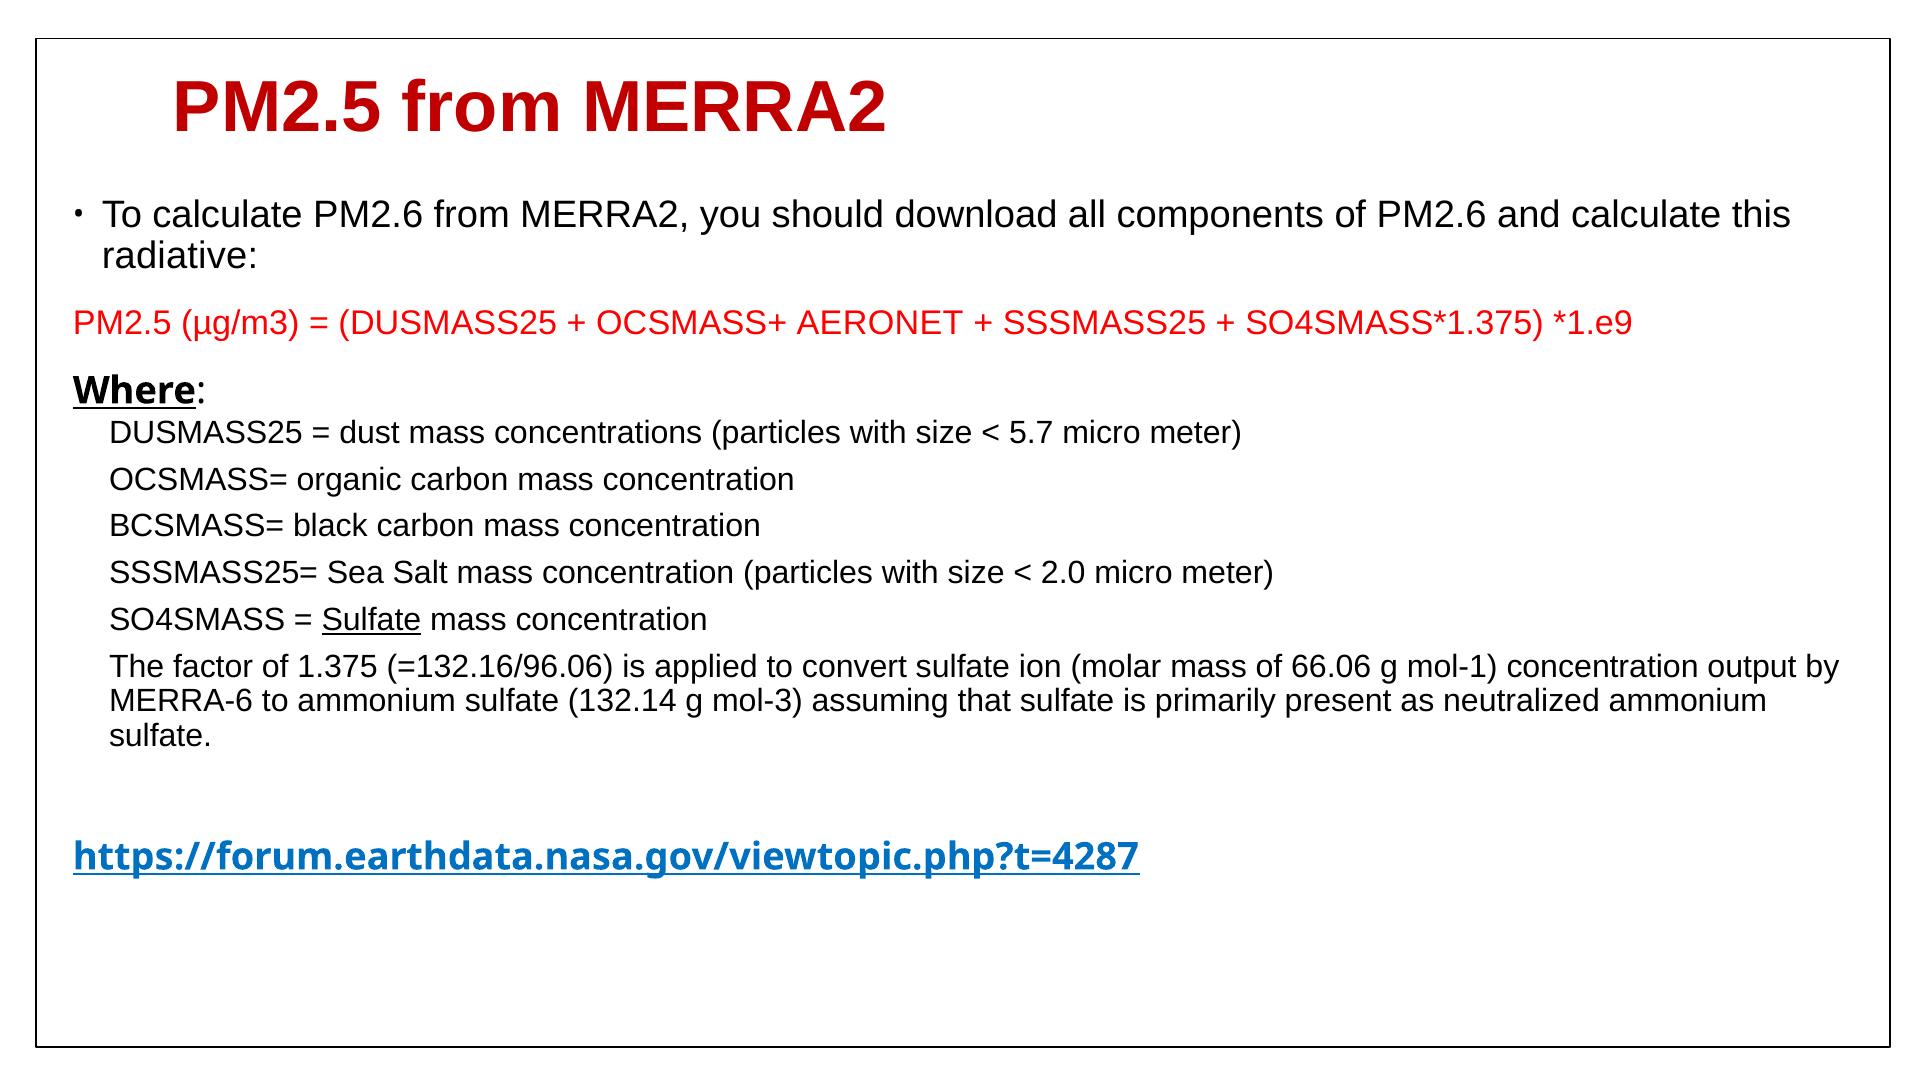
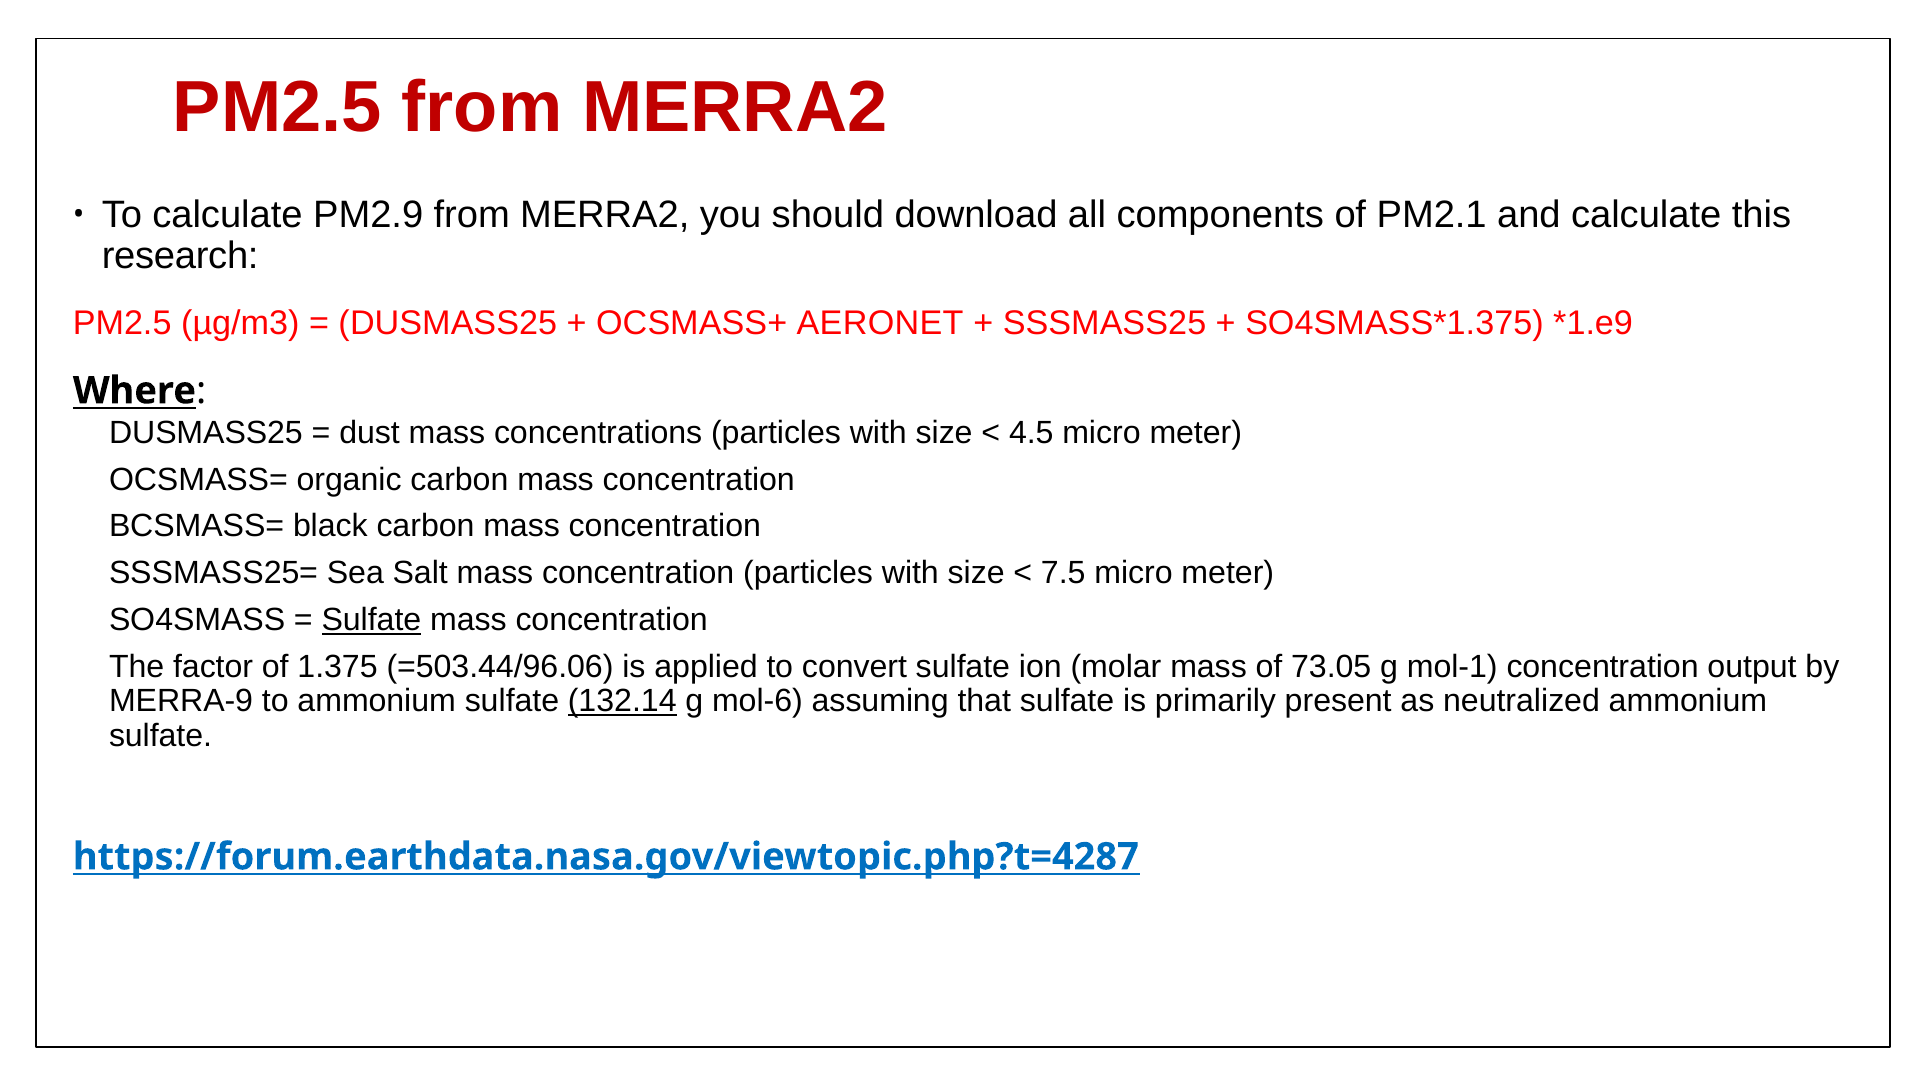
calculate PM2.6: PM2.6 -> PM2.9
of PM2.6: PM2.6 -> PM2.1
radiative: radiative -> research
5.7: 5.7 -> 4.5
2.0: 2.0 -> 7.5
=132.16/96.06: =132.16/96.06 -> =503.44/96.06
66.06: 66.06 -> 73.05
MERRA-6: MERRA-6 -> MERRA-9
132.14 underline: none -> present
mol-3: mol-3 -> mol-6
